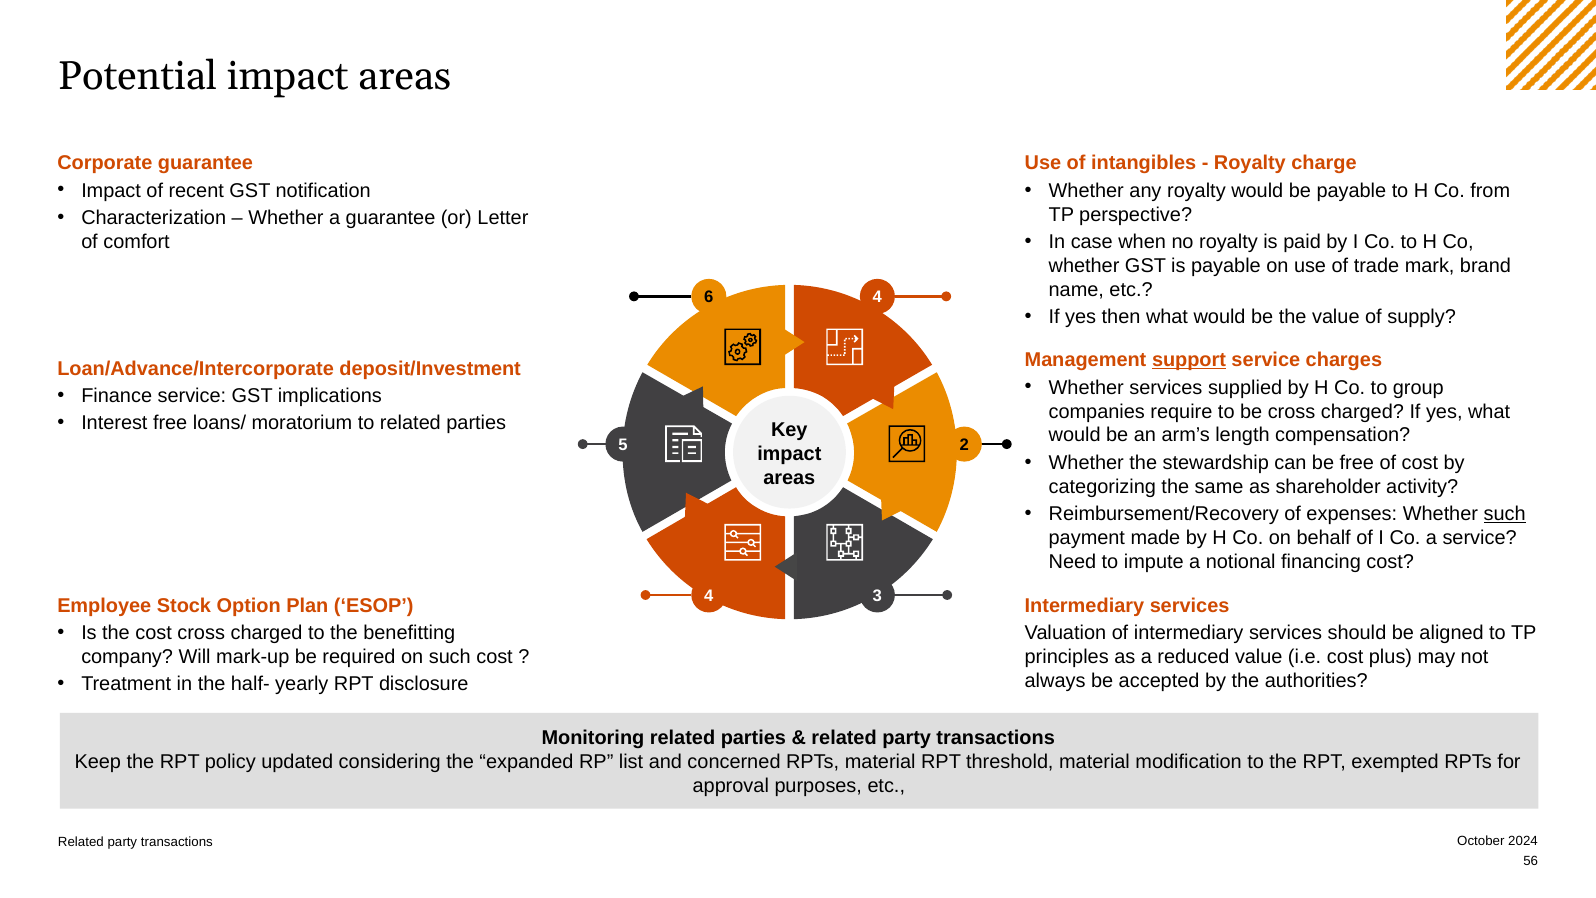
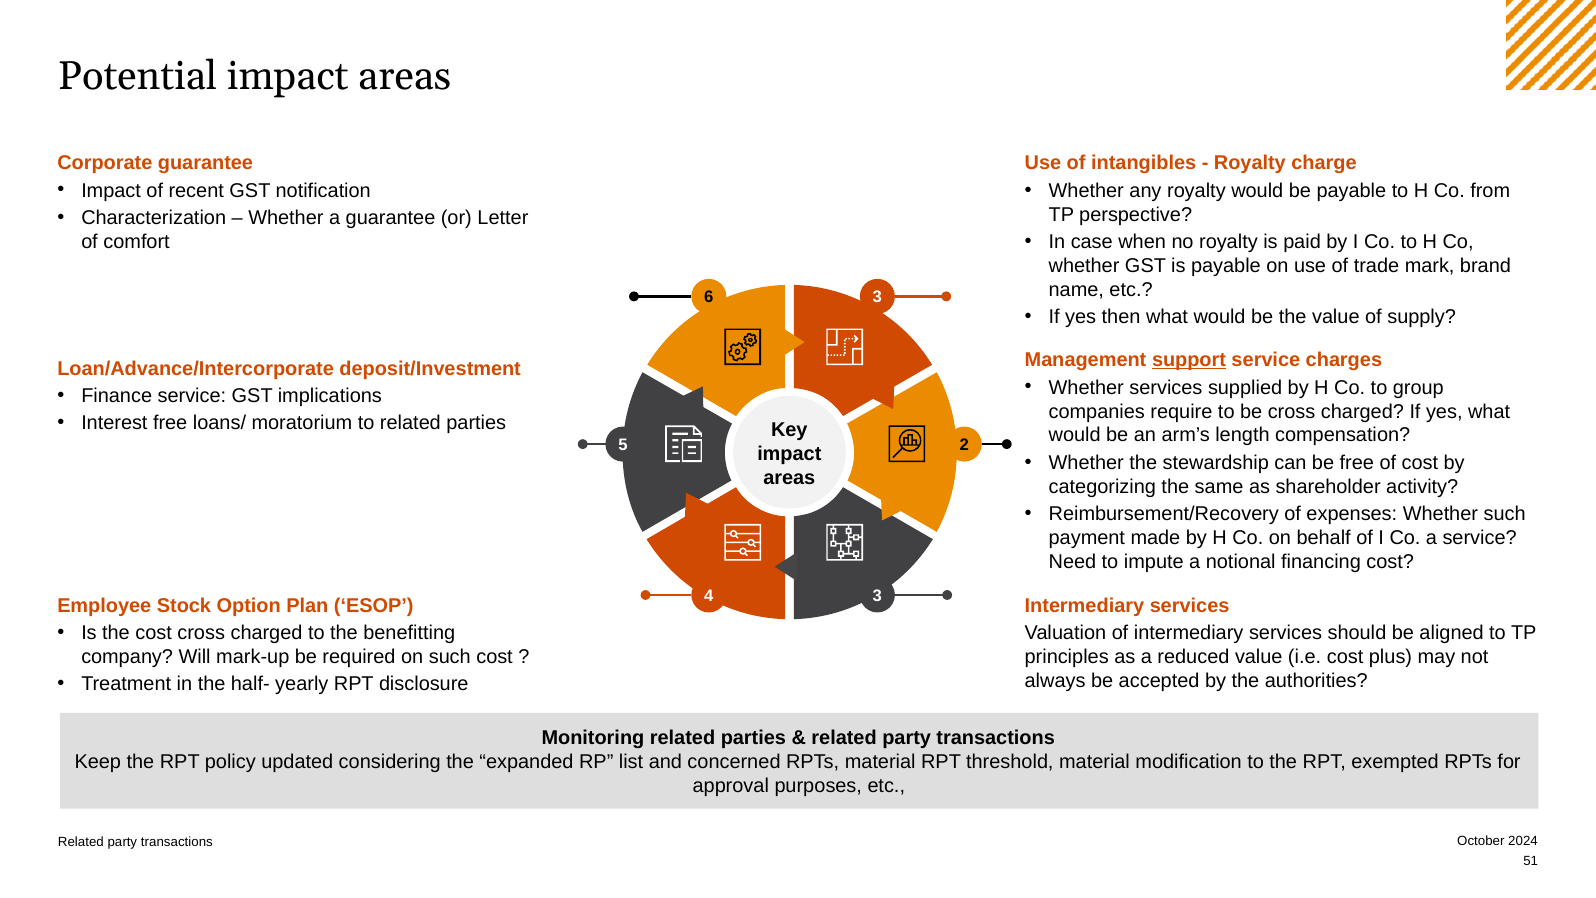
6 4: 4 -> 3
such at (1505, 514) underline: present -> none
56: 56 -> 51
